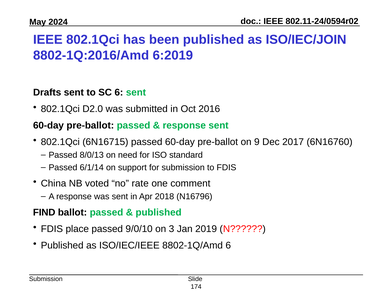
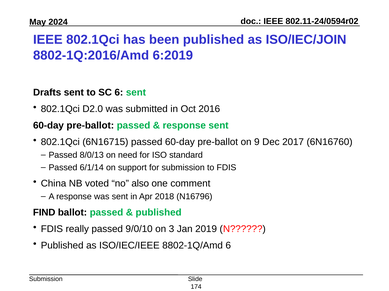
rate: rate -> also
place: place -> really
